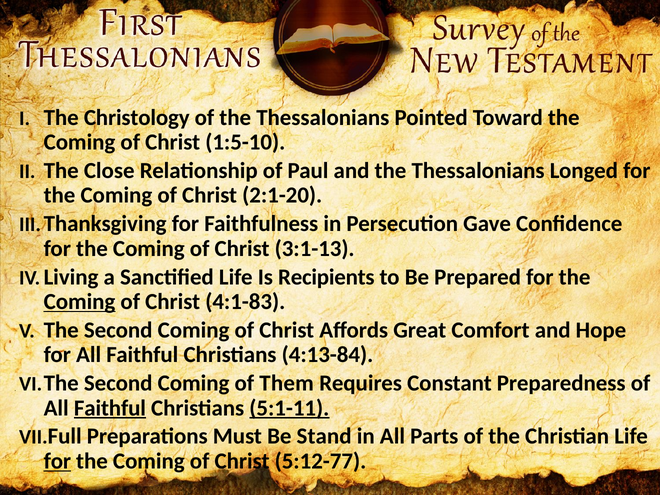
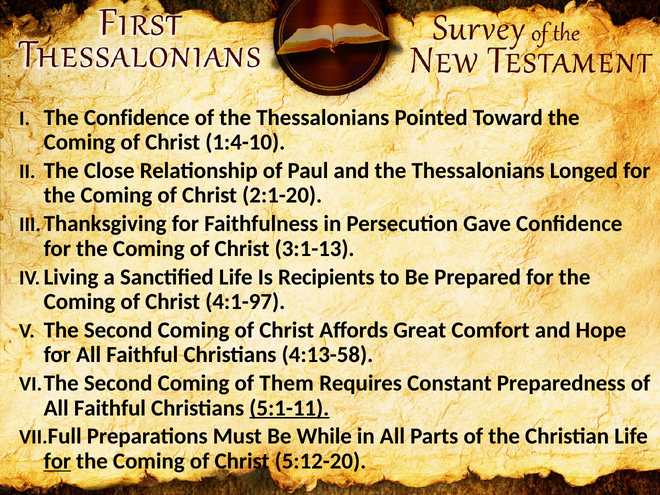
The Christology: Christology -> Confidence
1:5-10: 1:5-10 -> 1:4-10
Coming at (79, 302) underline: present -> none
4:1-83: 4:1-83 -> 4:1-97
4:13-84: 4:13-84 -> 4:13-58
Faithful at (110, 408) underline: present -> none
Stand: Stand -> While
5:12-77: 5:12-77 -> 5:12-20
